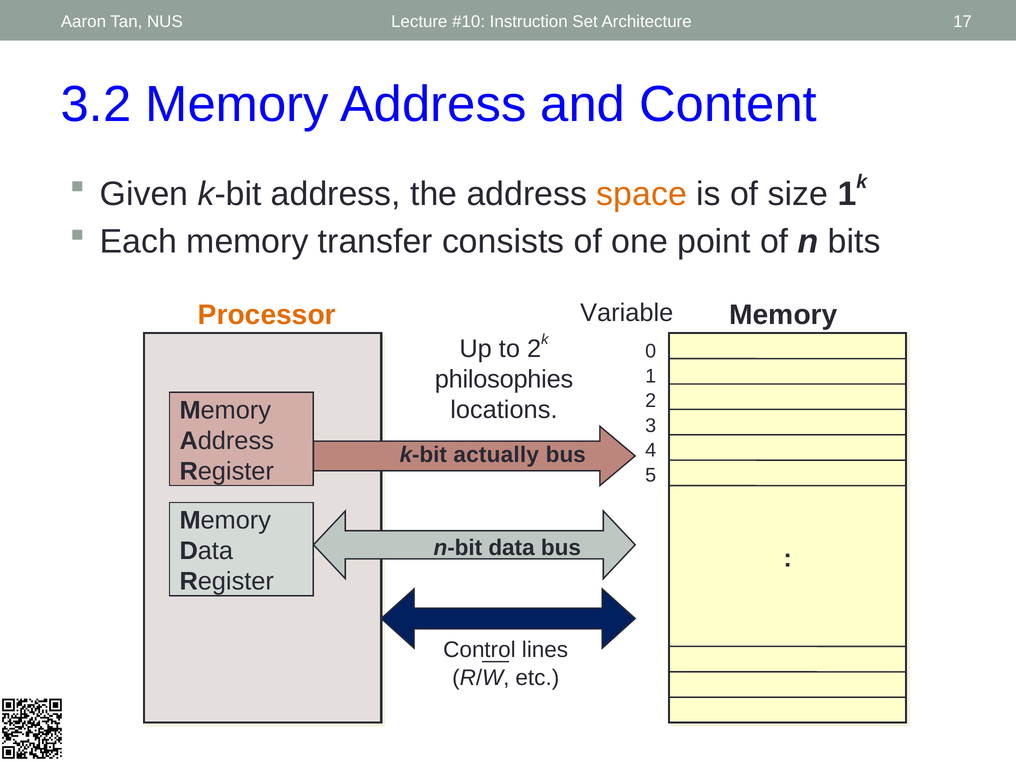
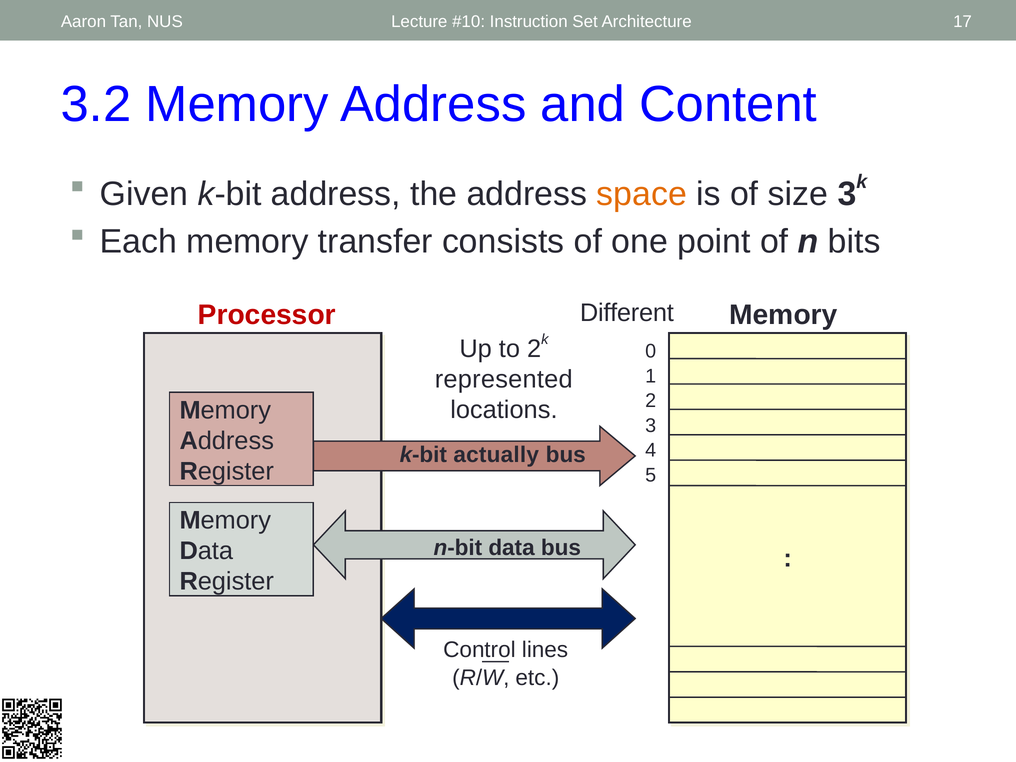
size 1: 1 -> 3
Variable: Variable -> Different
Processor colour: orange -> red
philosophies: philosophies -> represented
